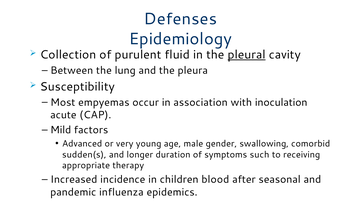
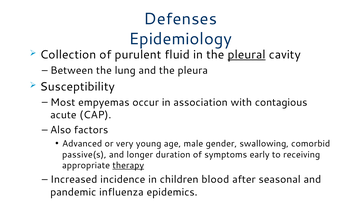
inoculation: inoculation -> contagious
Mild: Mild -> Also
sudden(s: sudden(s -> passive(s
such: such -> early
therapy underline: none -> present
